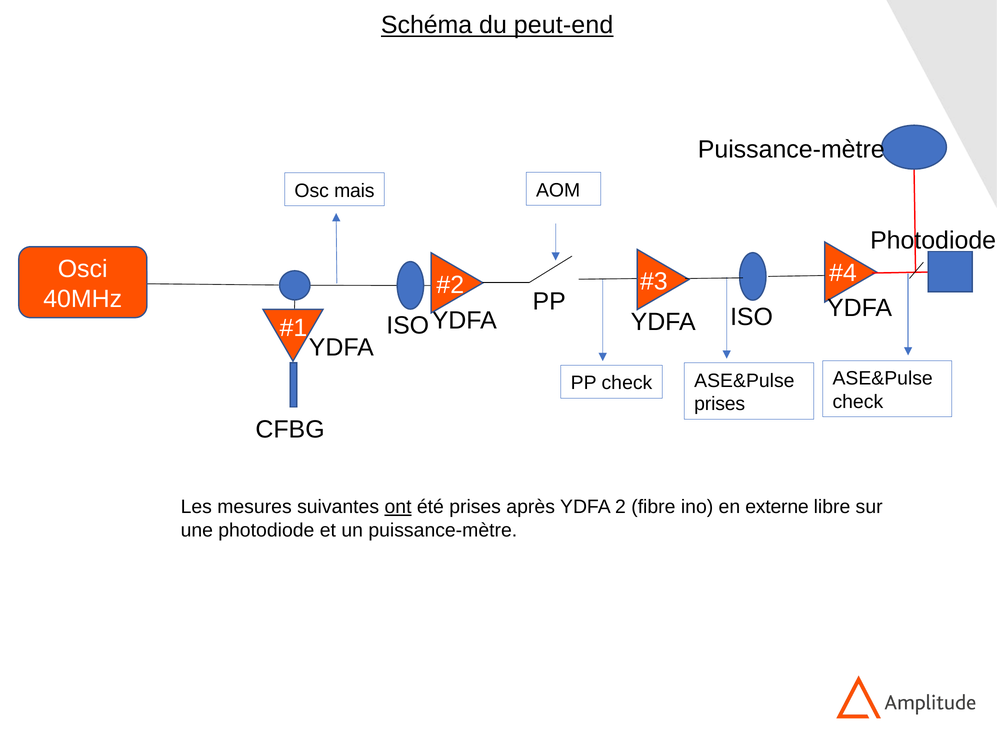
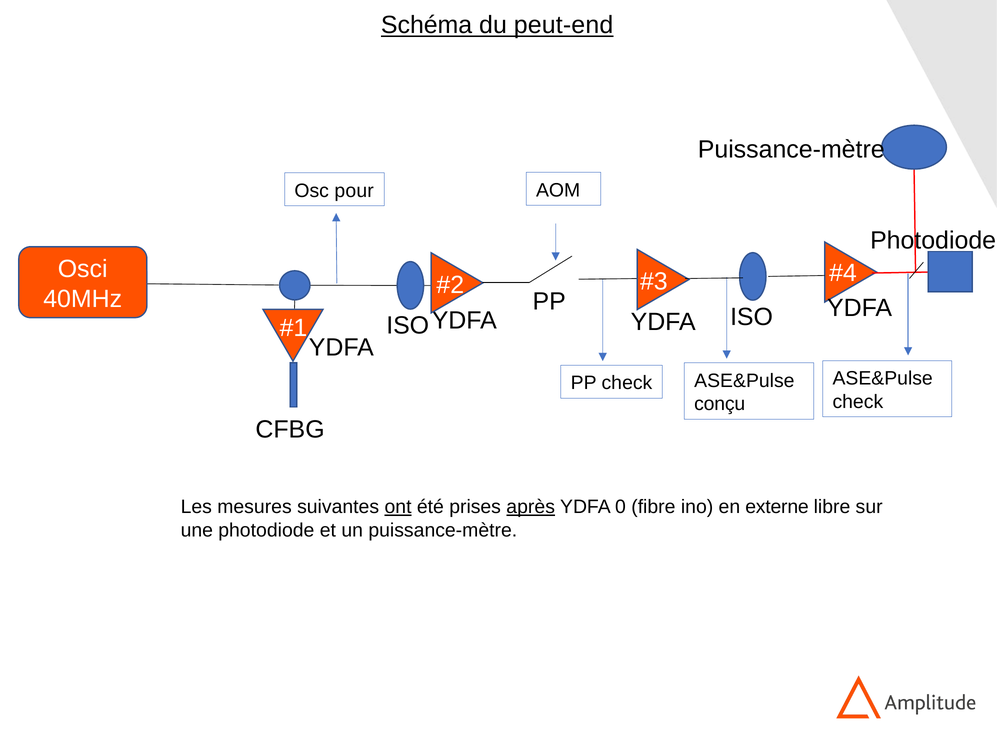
mais: mais -> pour
prises at (720, 404): prises -> conçu
après underline: none -> present
2: 2 -> 0
